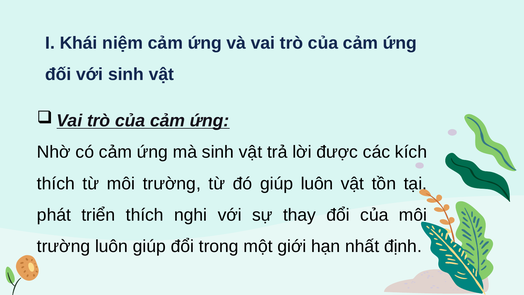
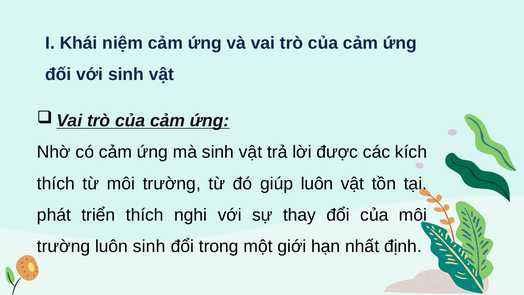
luôn giúp: giúp -> sinh
